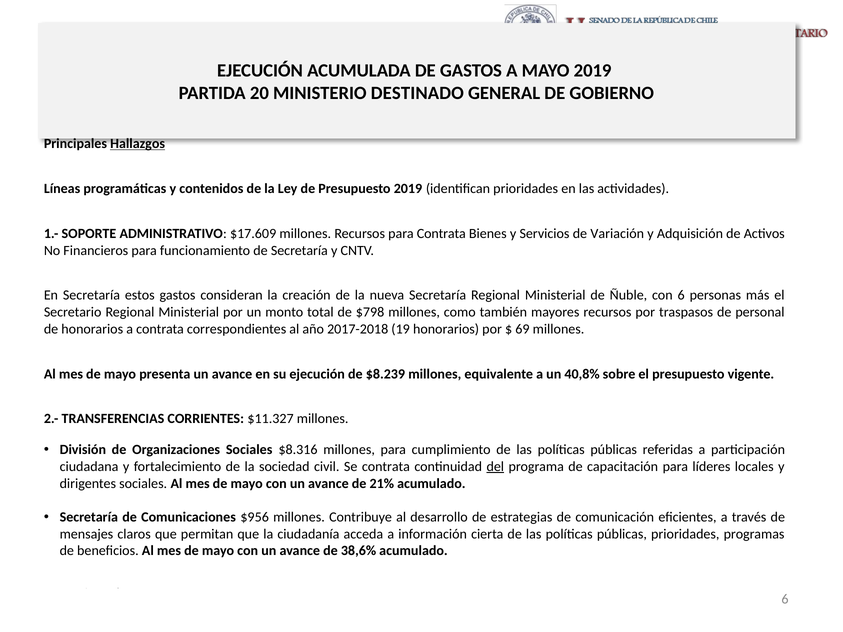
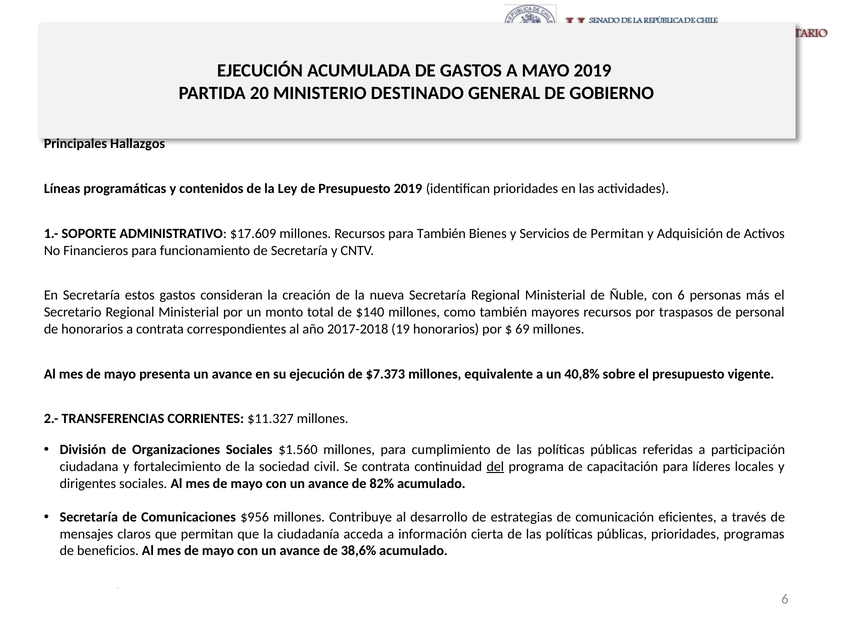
Hallazgos underline: present -> none
para Contrata: Contrata -> También
de Variación: Variación -> Permitan
$798: $798 -> $140
$8.239: $8.239 -> $7.373
$8.316: $8.316 -> $1.560
21%: 21% -> 82%
